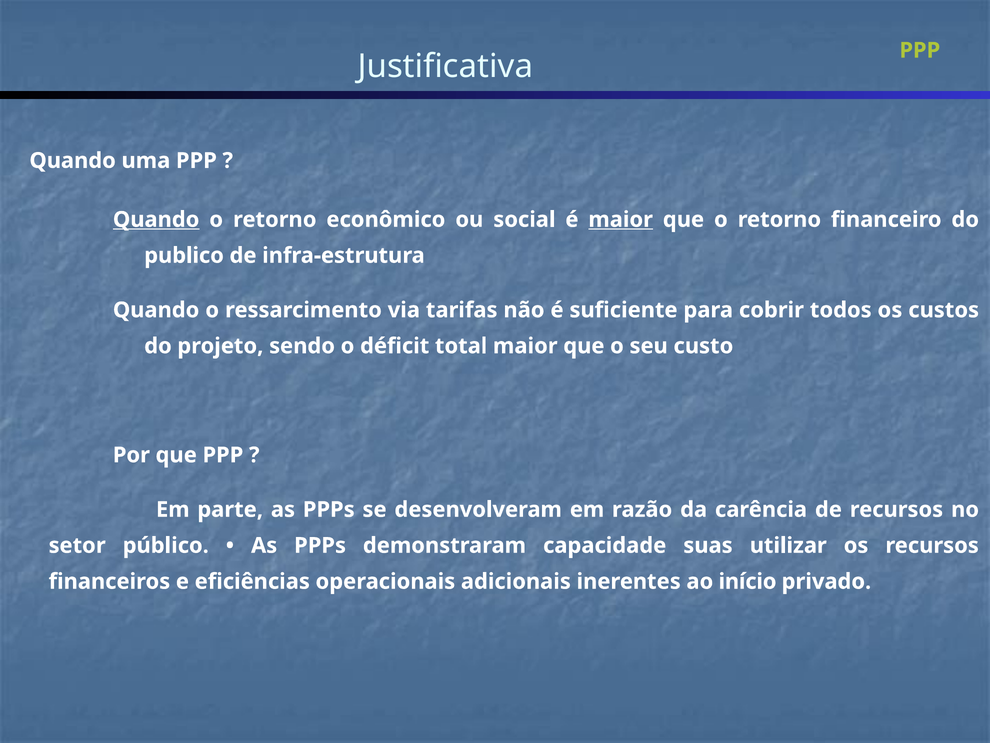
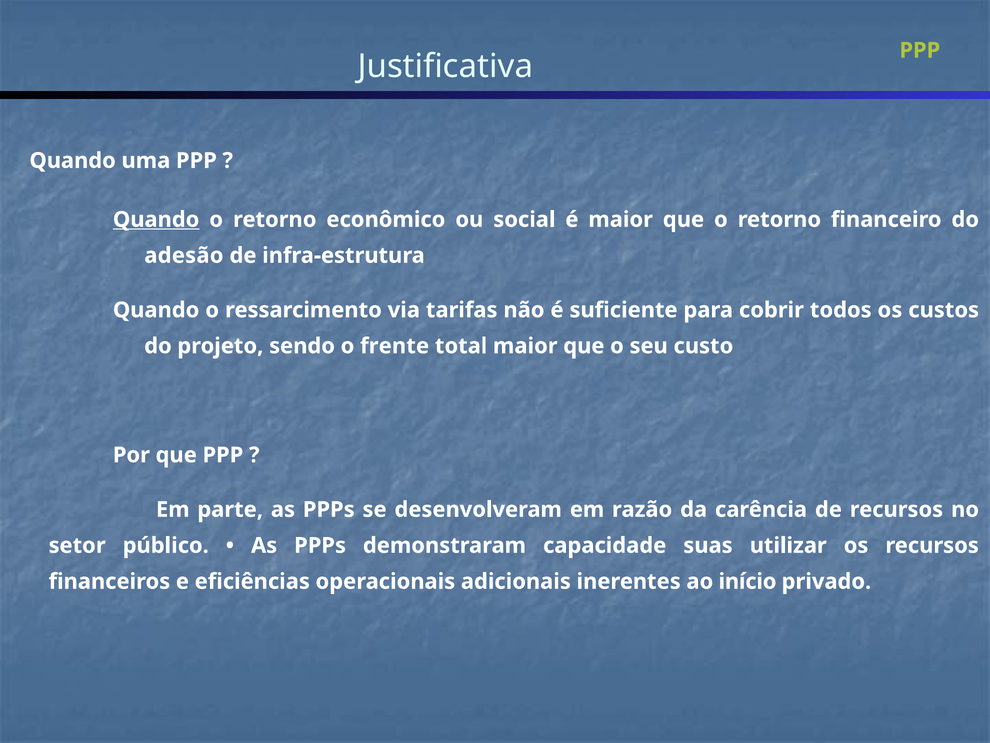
maior at (621, 219) underline: present -> none
publico: publico -> adesão
déficit: déficit -> frente
